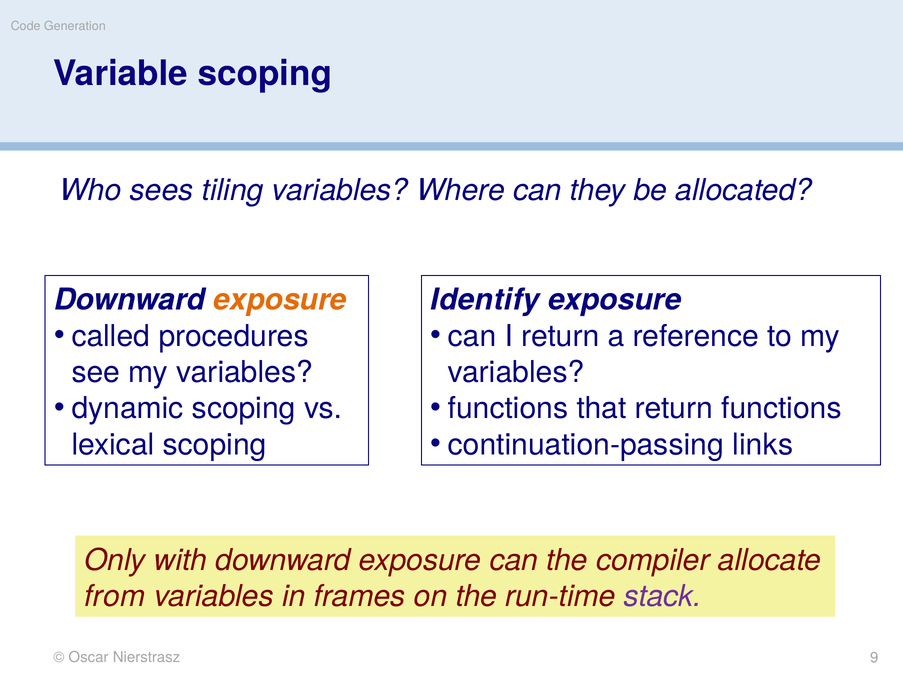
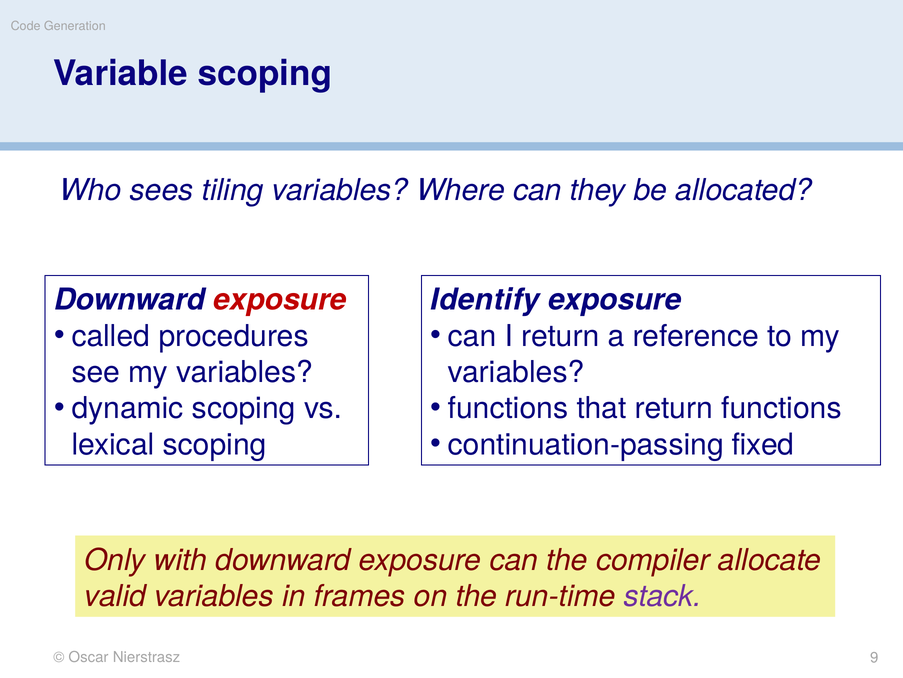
exposure at (280, 300) colour: orange -> red
links: links -> fixed
from: from -> valid
